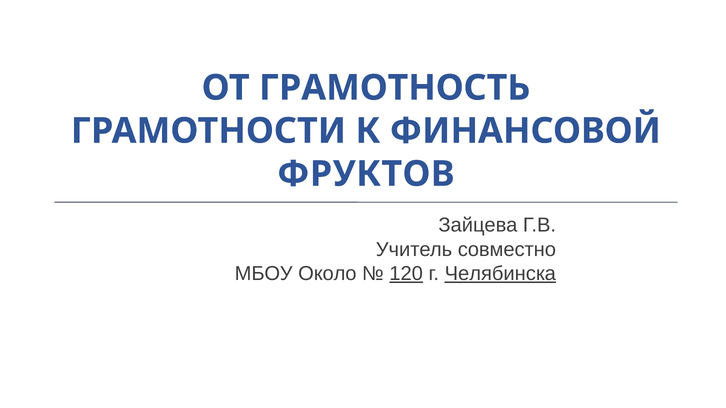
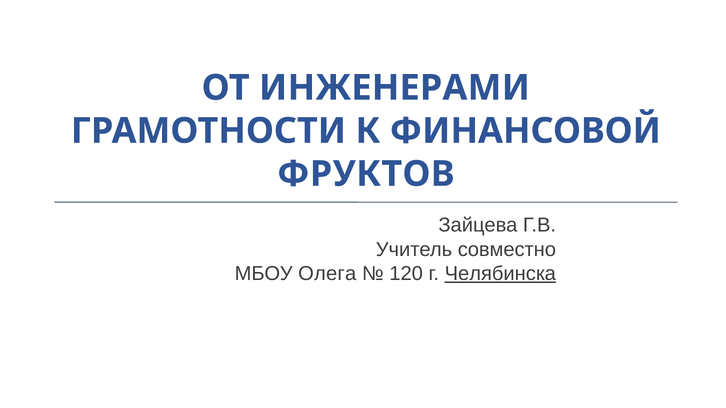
ГРАМОТНОСТЬ: ГРАМОТНОСТЬ -> ИНЖЕНЕРАМИ
Около: Около -> Олега
120 underline: present -> none
